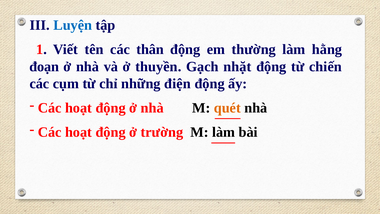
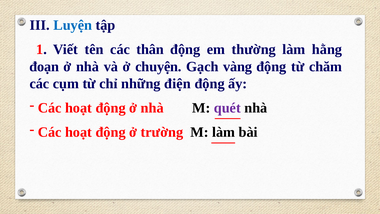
thuyền: thuyền -> chuyện
nhặt: nhặt -> vàng
chiến: chiến -> chăm
quét colour: orange -> purple
